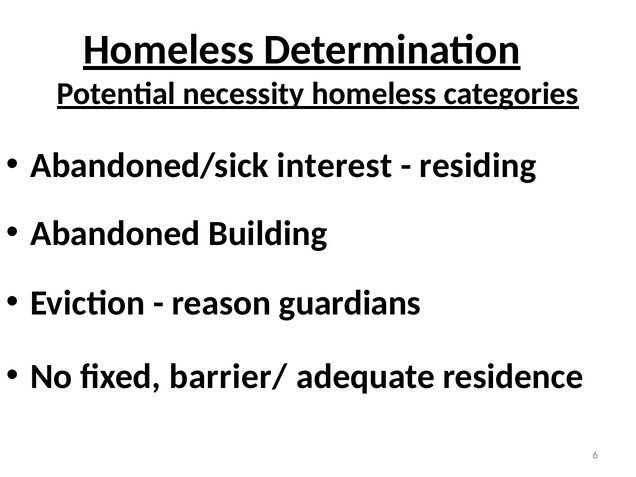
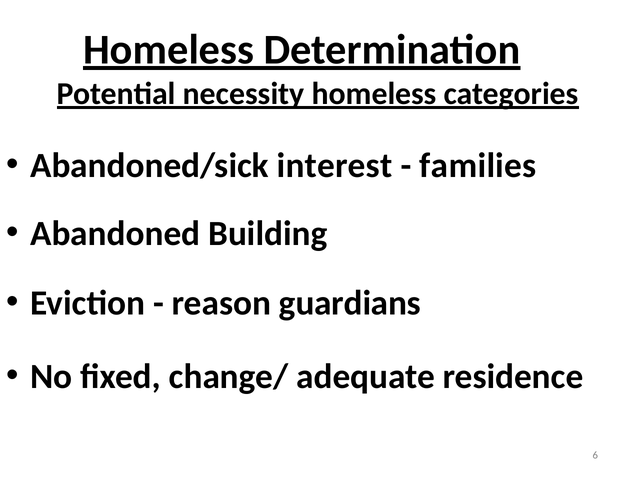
residing: residing -> families
barrier/: barrier/ -> change/
